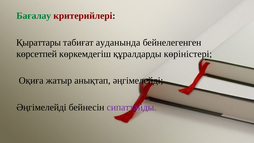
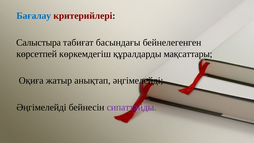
Бағалау colour: green -> blue
Қыраттары: Қыраттары -> Салыстыра
ауданында: ауданында -> басындағы
көріністері: көріністері -> мақсаттары
